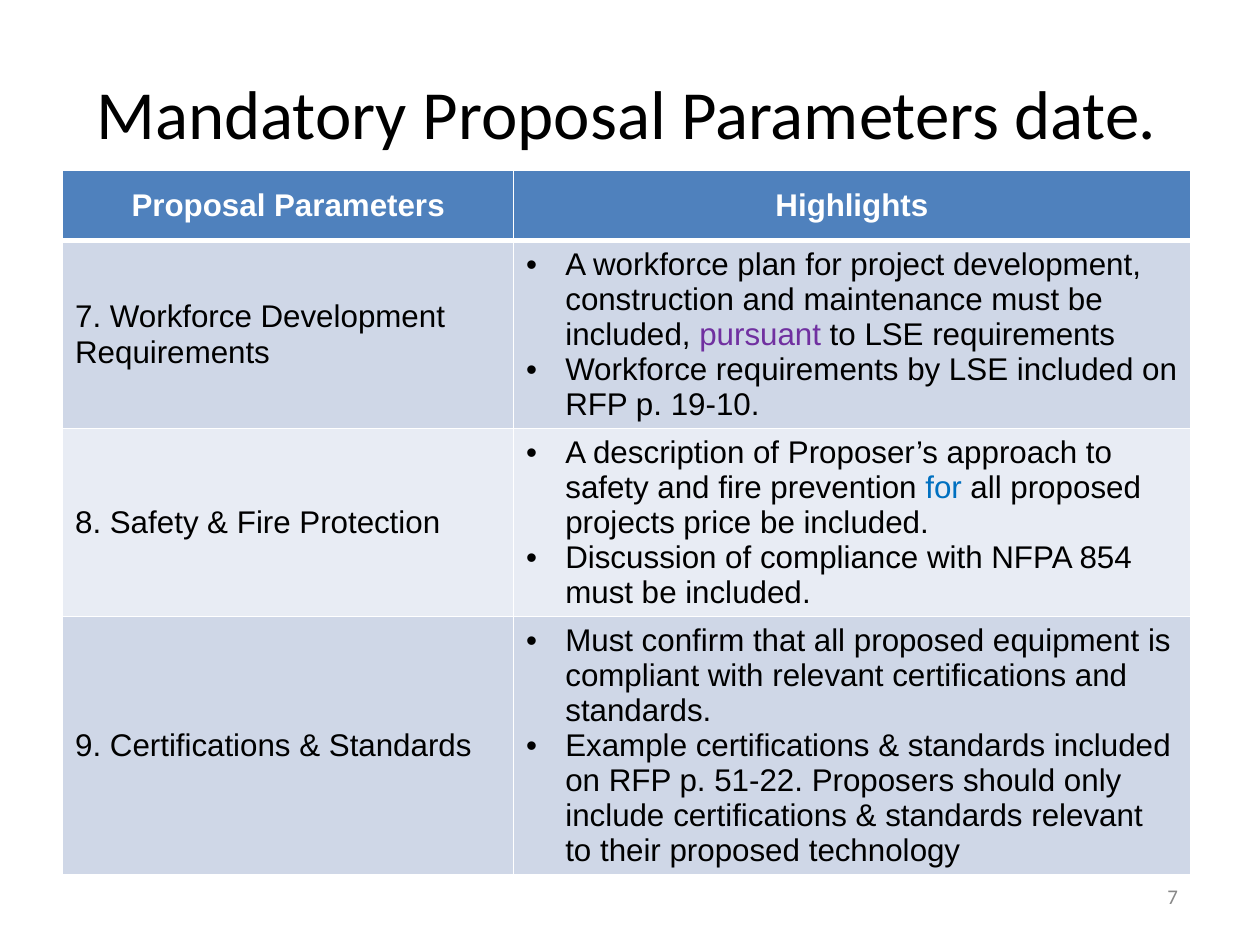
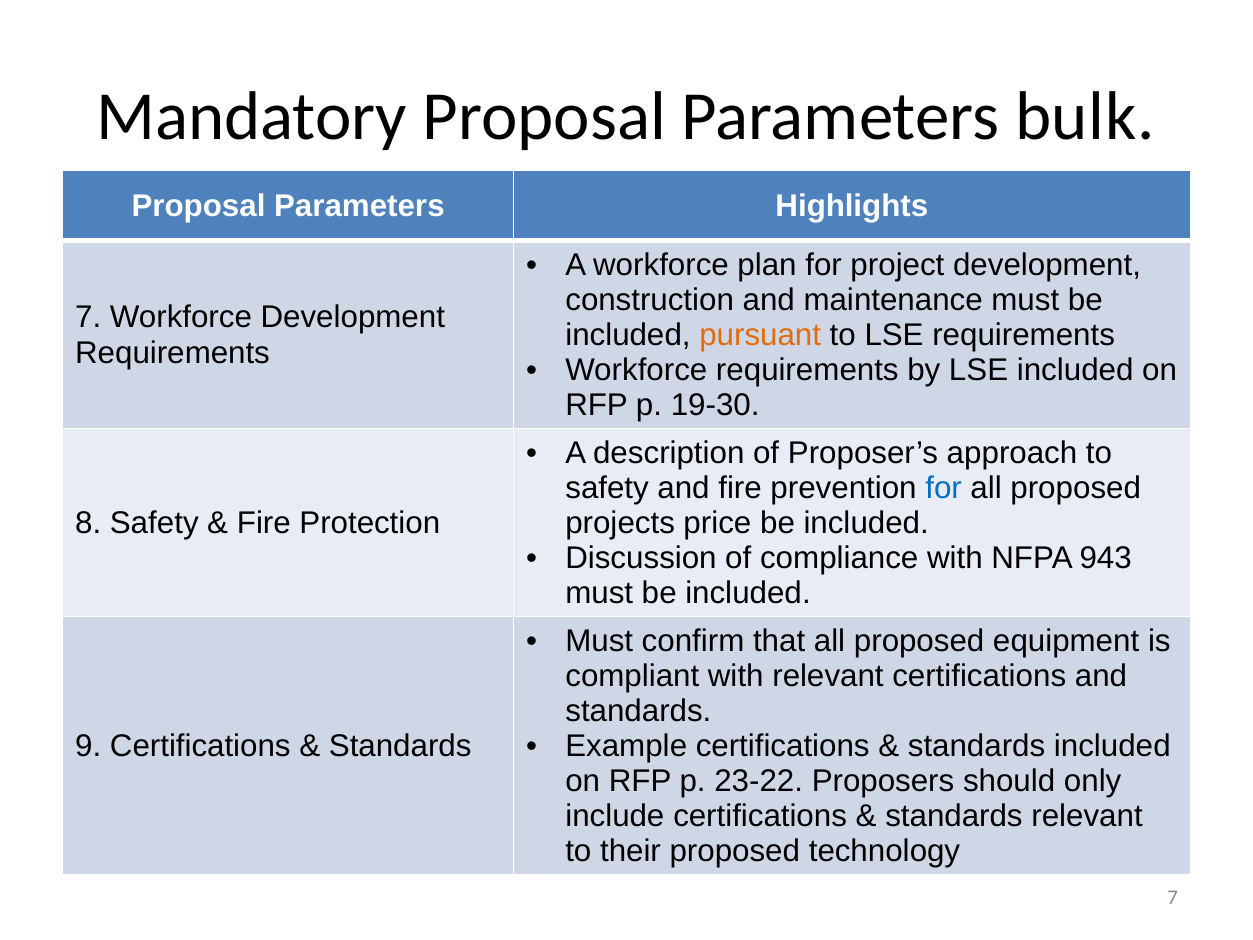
date: date -> bulk
pursuant colour: purple -> orange
19-10: 19-10 -> 19-30
854: 854 -> 943
51-22: 51-22 -> 23-22
